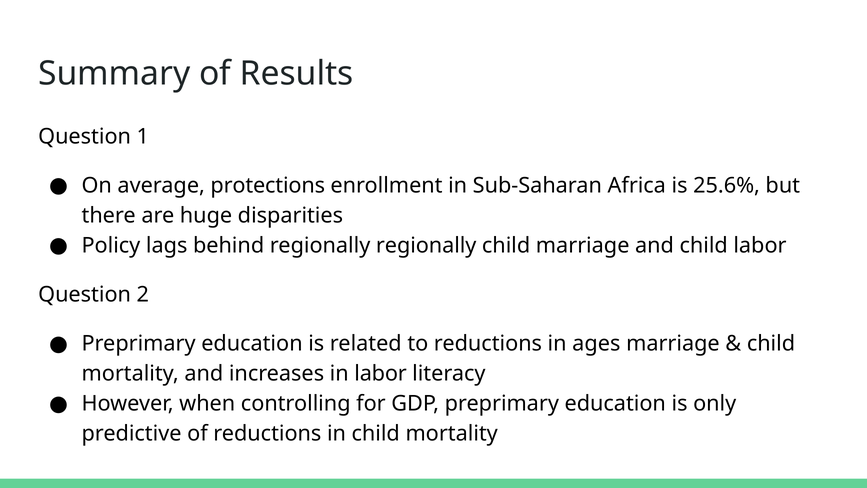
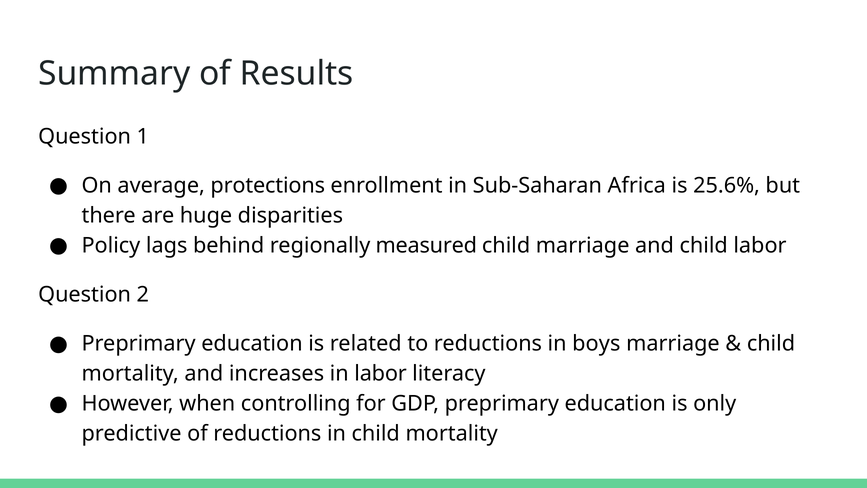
regionally regionally: regionally -> measured
ages: ages -> boys
